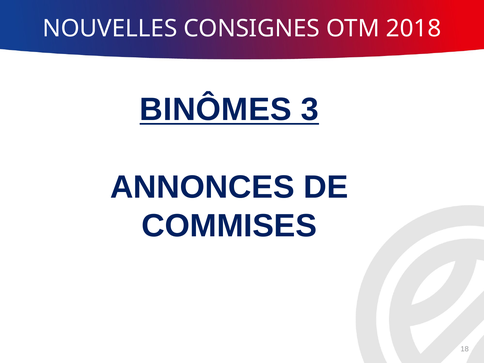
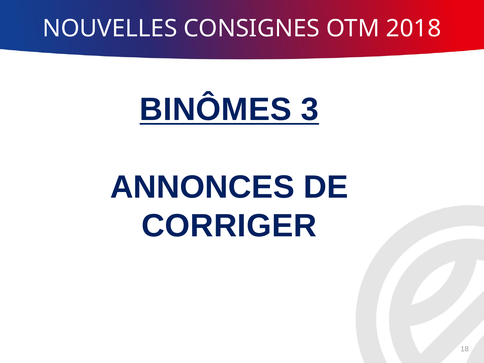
COMMISES: COMMISES -> CORRIGER
